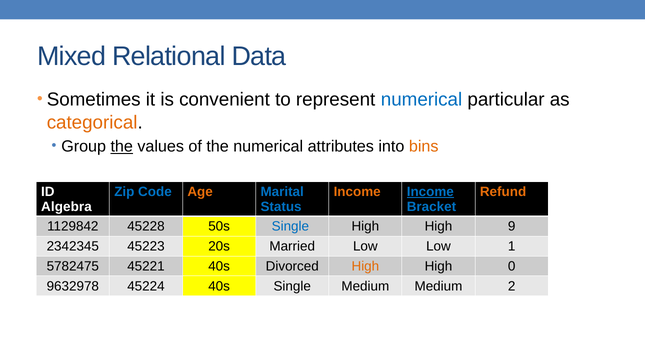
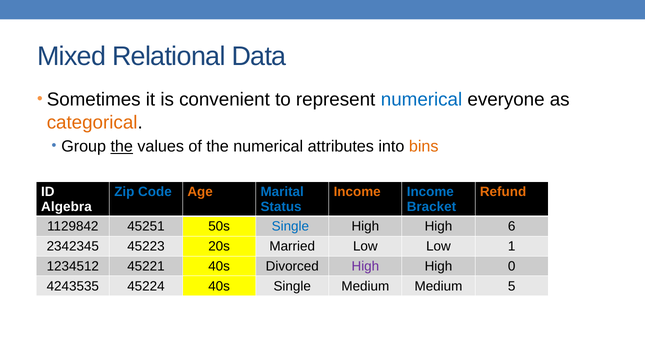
particular: particular -> everyone
Income at (430, 192) underline: present -> none
45228: 45228 -> 45251
9: 9 -> 6
5782475: 5782475 -> 1234512
High at (365, 266) colour: orange -> purple
9632978: 9632978 -> 4243535
2: 2 -> 5
